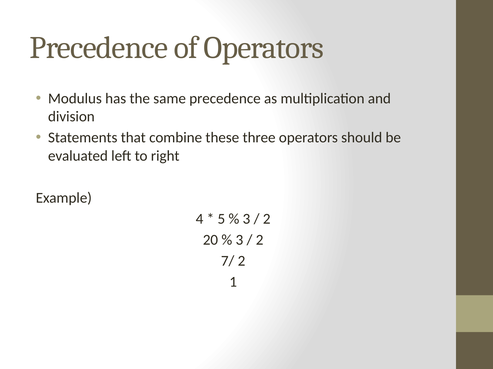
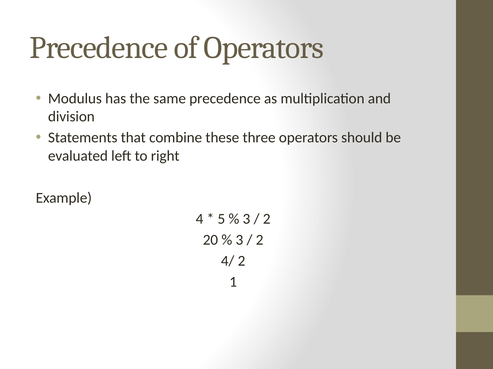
7/: 7/ -> 4/
